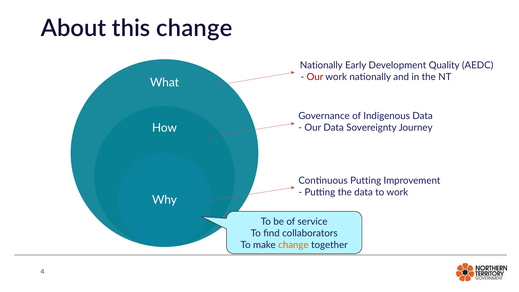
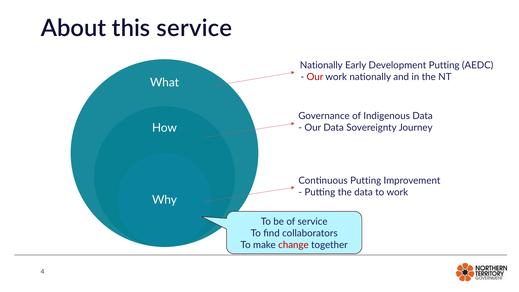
this change: change -> service
Development Quality: Quality -> Putting
change at (293, 245) colour: orange -> red
